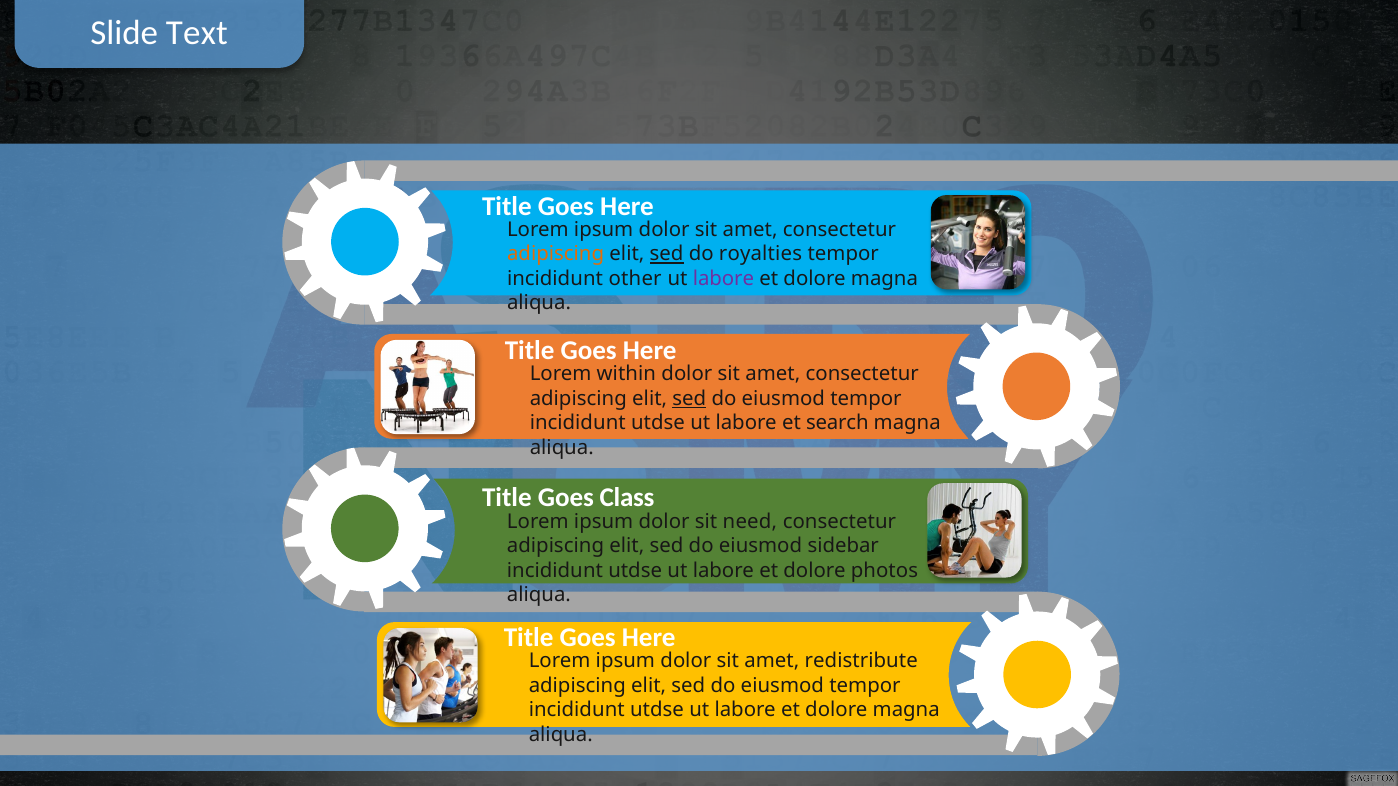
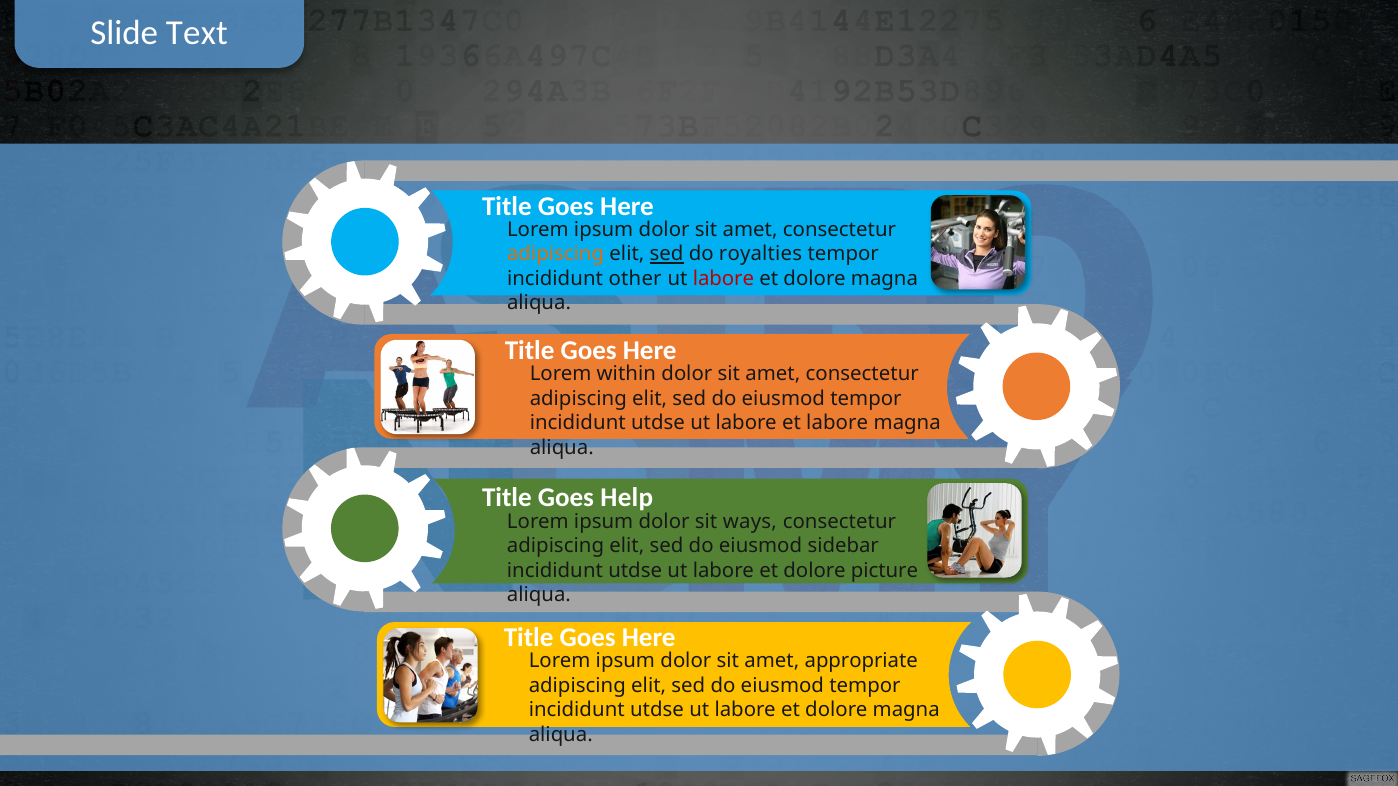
labore at (723, 279) colour: purple -> red
sed at (689, 399) underline: present -> none
et search: search -> labore
Class: Class -> Help
need: need -> ways
photos: photos -> picture
redistribute: redistribute -> appropriate
